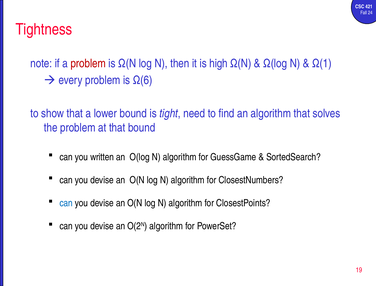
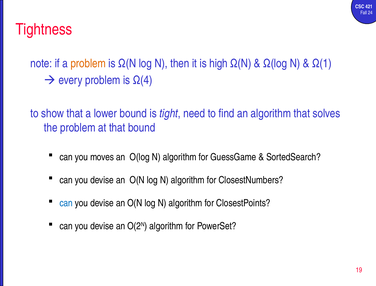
problem at (88, 64) colour: red -> orange
Ω(6: Ω(6 -> Ω(4
written: written -> moves
